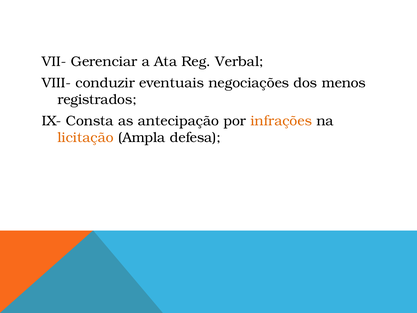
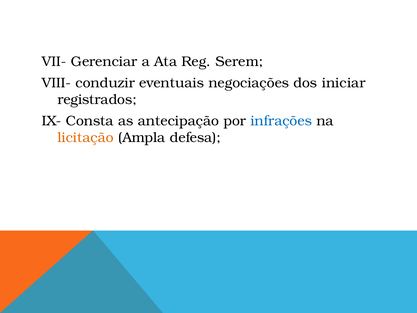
Verbal: Verbal -> Serem
menos: menos -> iniciar
infrações colour: orange -> blue
